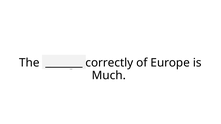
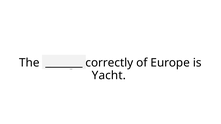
Much: Much -> Yacht
